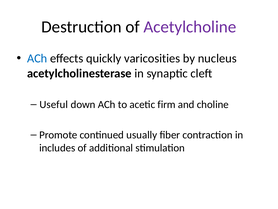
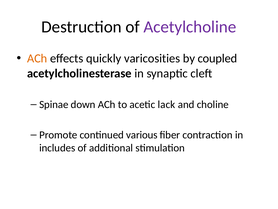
ACh at (37, 58) colour: blue -> orange
nucleus: nucleus -> coupled
Useful: Useful -> Spinae
firm: firm -> lack
usually: usually -> various
